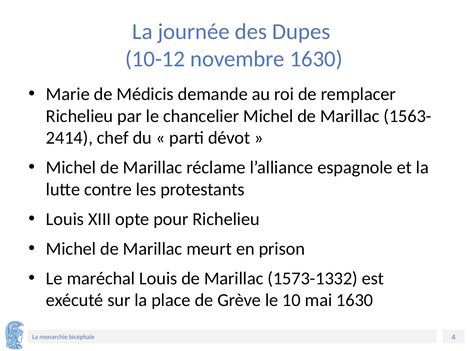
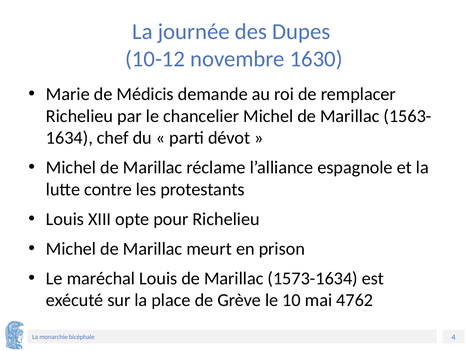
2414: 2414 -> 1634
1573-1332: 1573-1332 -> 1573-1634
mai 1630: 1630 -> 4762
